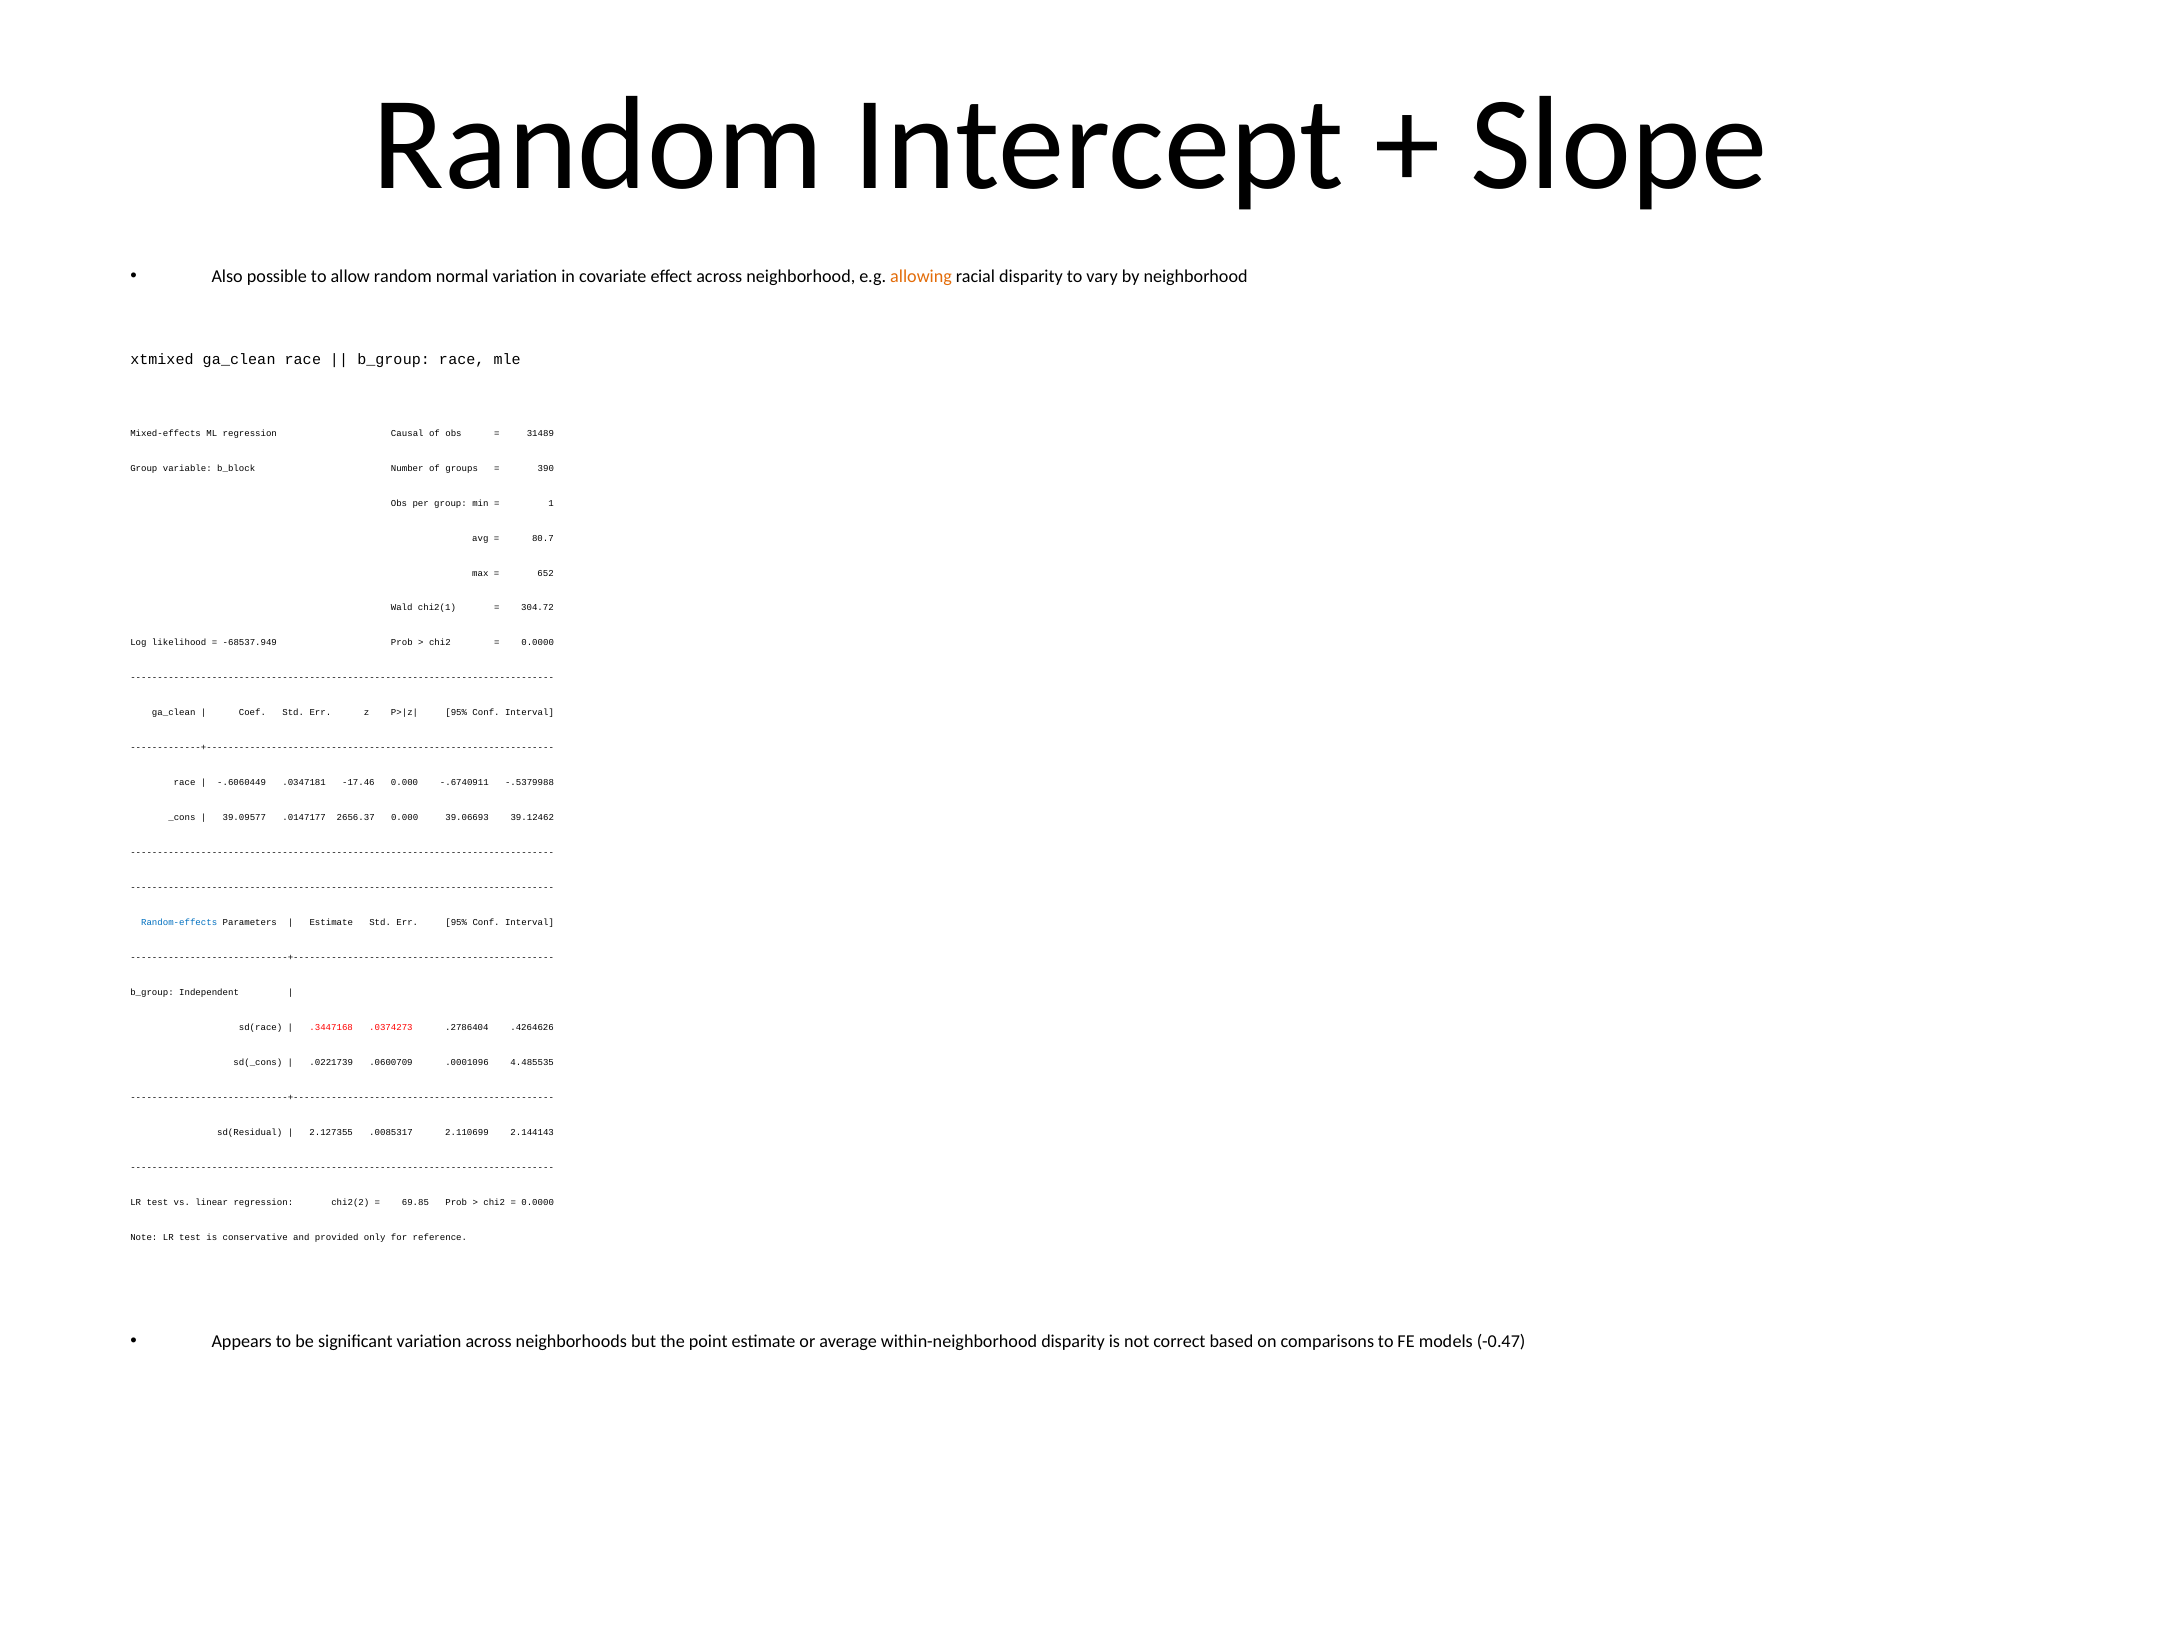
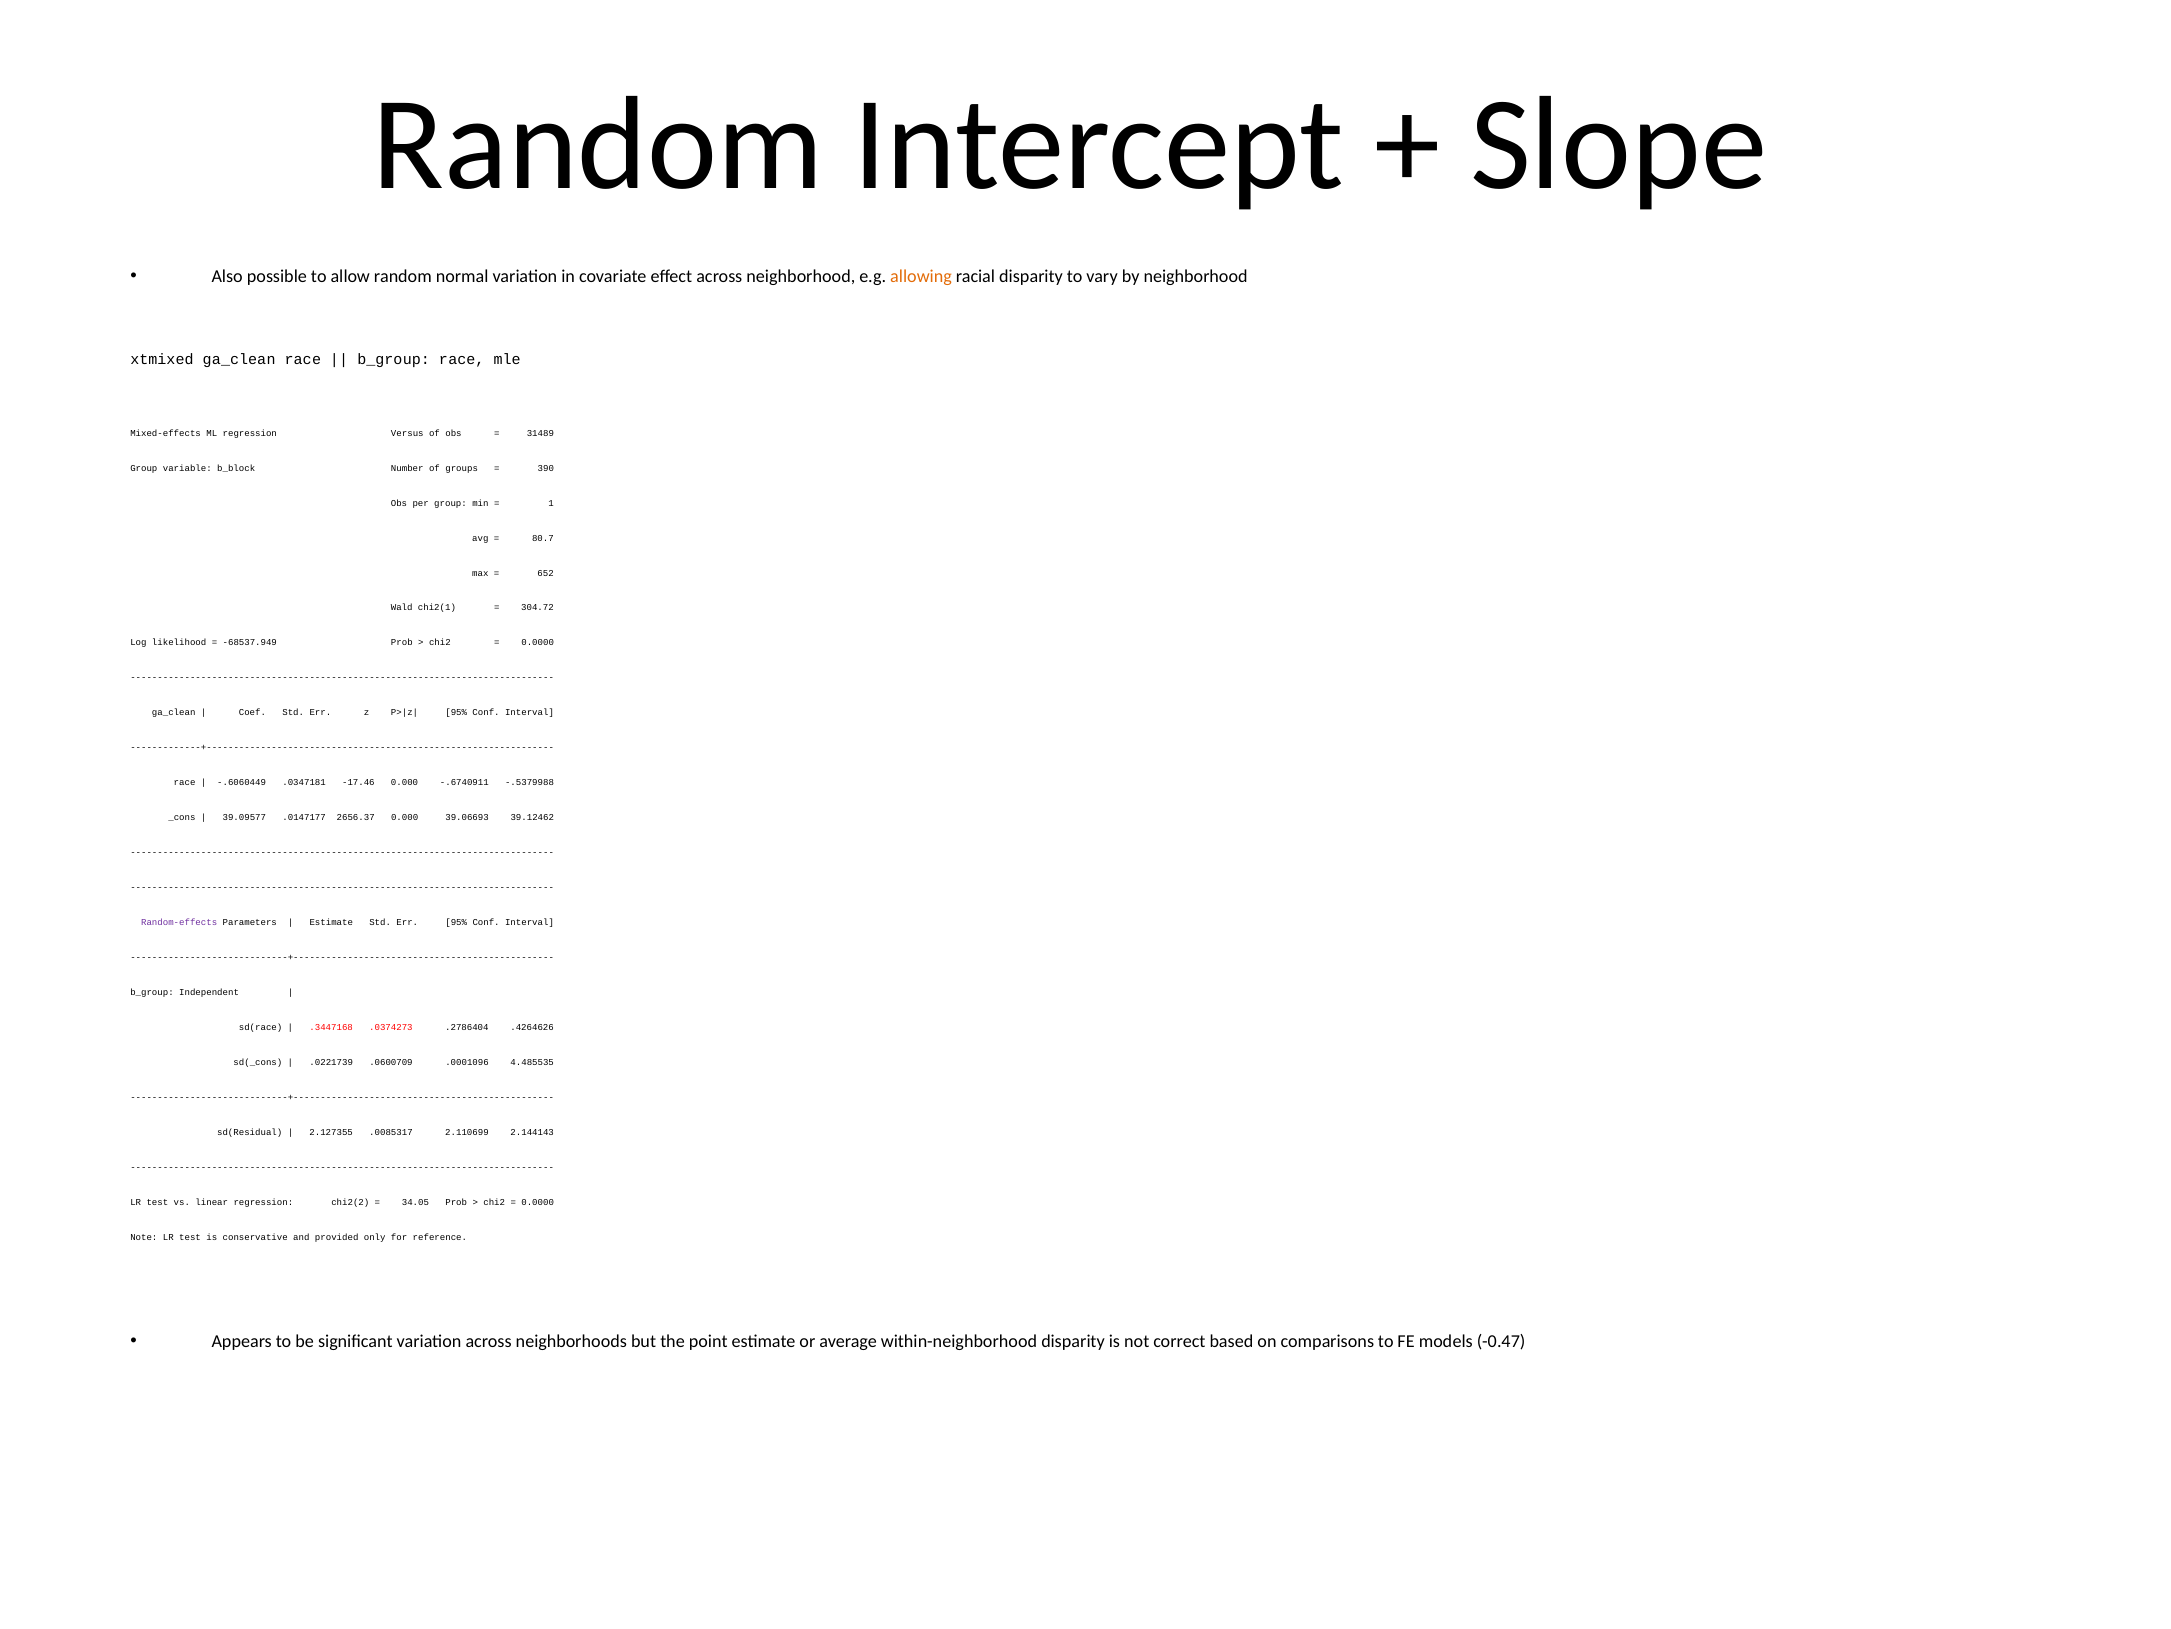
Causal: Causal -> Versus
Random-effects colour: blue -> purple
69.85: 69.85 -> 34.05
